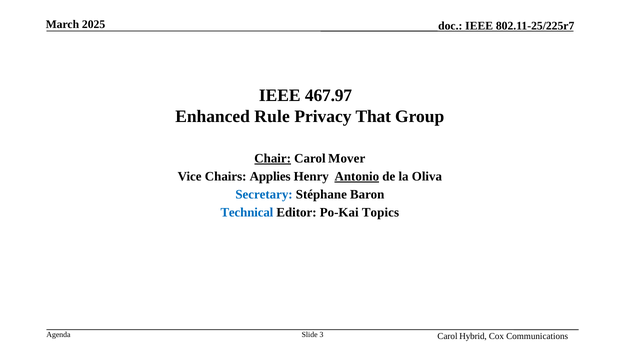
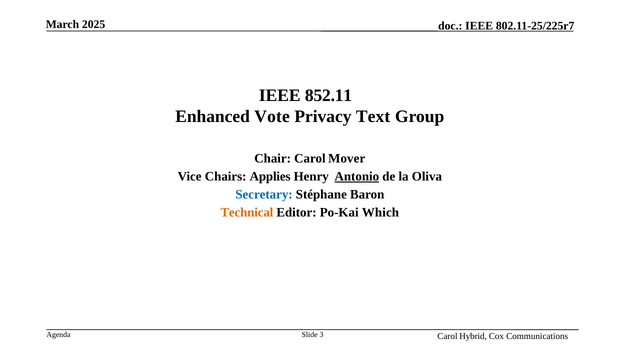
467.97: 467.97 -> 852.11
Rule: Rule -> Vote
That: That -> Text
Chair underline: present -> none
Technical colour: blue -> orange
Topics: Topics -> Which
